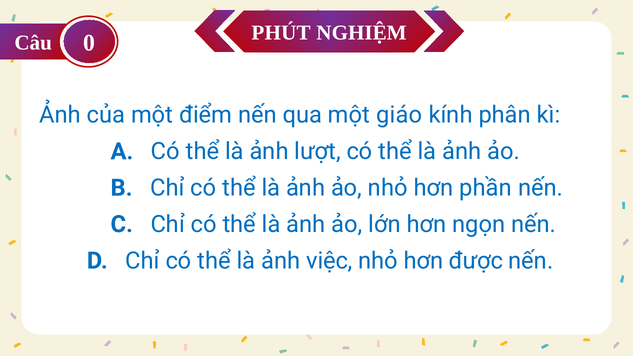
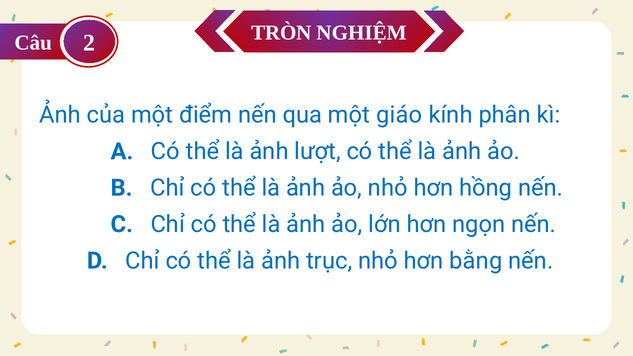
PHÚT: PHÚT -> TRÒN
0: 0 -> 2
phần: phần -> hồng
việc: việc -> trục
được: được -> bằng
